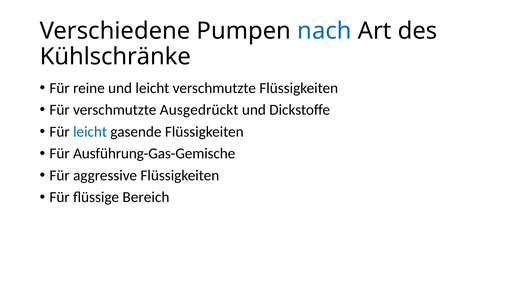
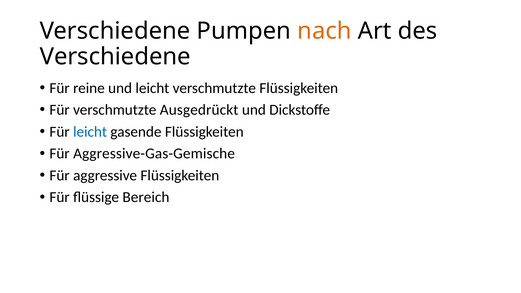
nach colour: blue -> orange
Kühlschränke at (115, 57): Kühlschränke -> Verschiedene
Ausführung-Gas-Gemische: Ausführung-Gas-Gemische -> Aggressive-Gas-Gemische
